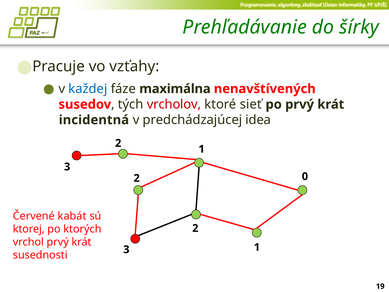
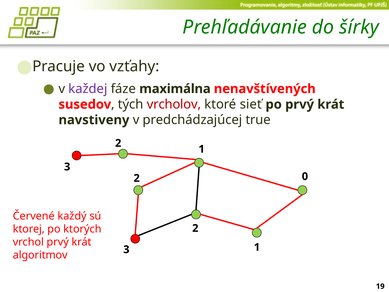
každej colour: blue -> purple
incidentná: incidentná -> navstiveny
idea: idea -> true
kabát: kabát -> každý
susednosti: susednosti -> algoritmov
